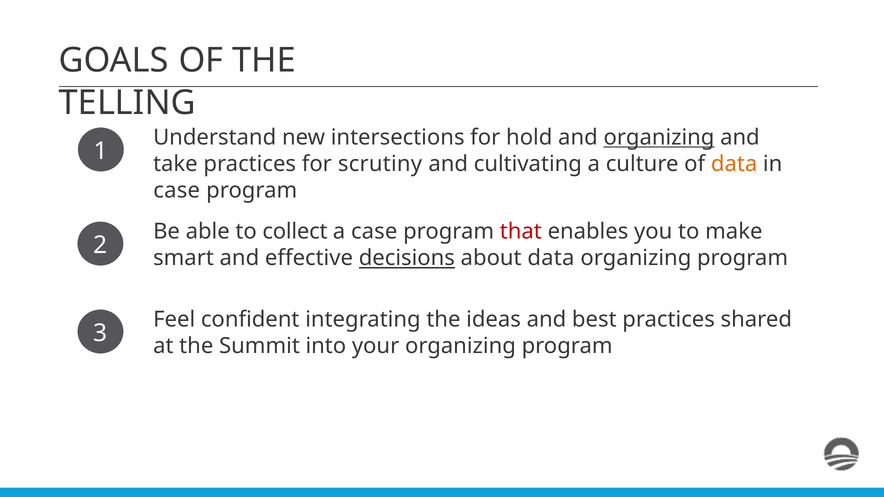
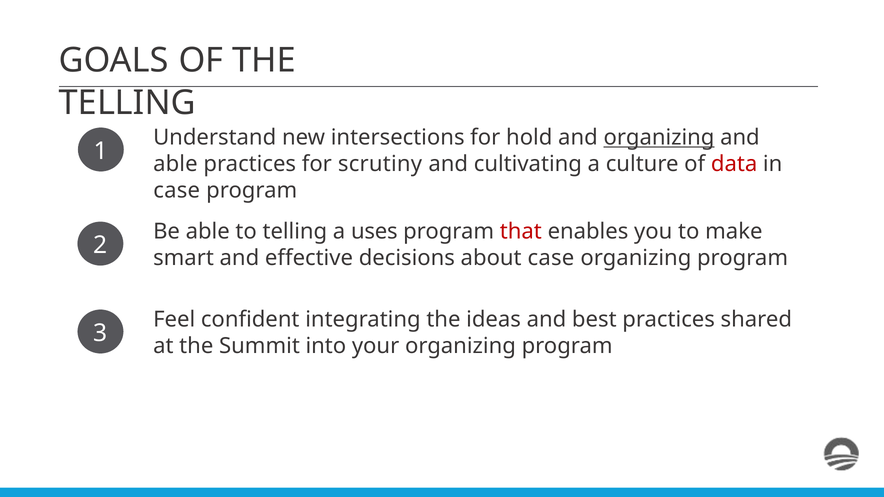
take at (175, 164): take -> able
data at (734, 164) colour: orange -> red
to collect: collect -> telling
a case: case -> uses
decisions underline: present -> none
about data: data -> case
